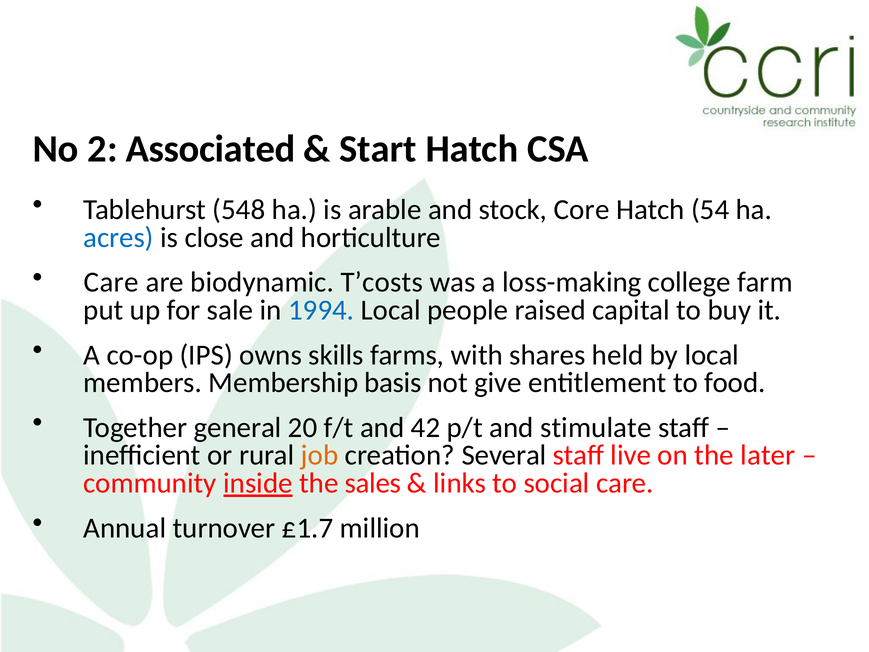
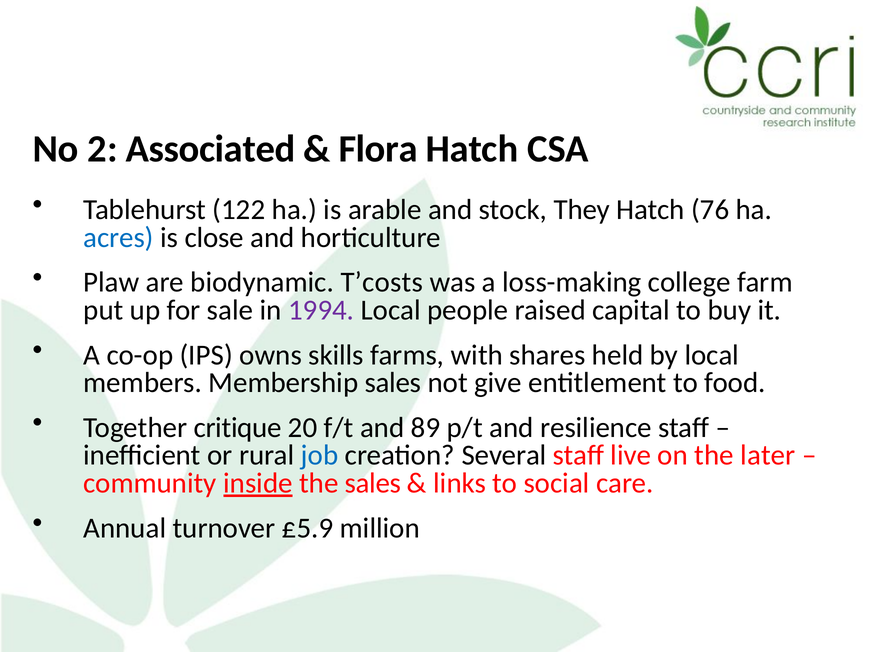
Start: Start -> Flora
548: 548 -> 122
Core: Core -> They
54: 54 -> 76
Care at (111, 282): Care -> Plaw
1994 colour: blue -> purple
Membership basis: basis -> sales
general: general -> critique
42: 42 -> 89
stimulate: stimulate -> resilience
job colour: orange -> blue
£1.7: £1.7 -> £5.9
